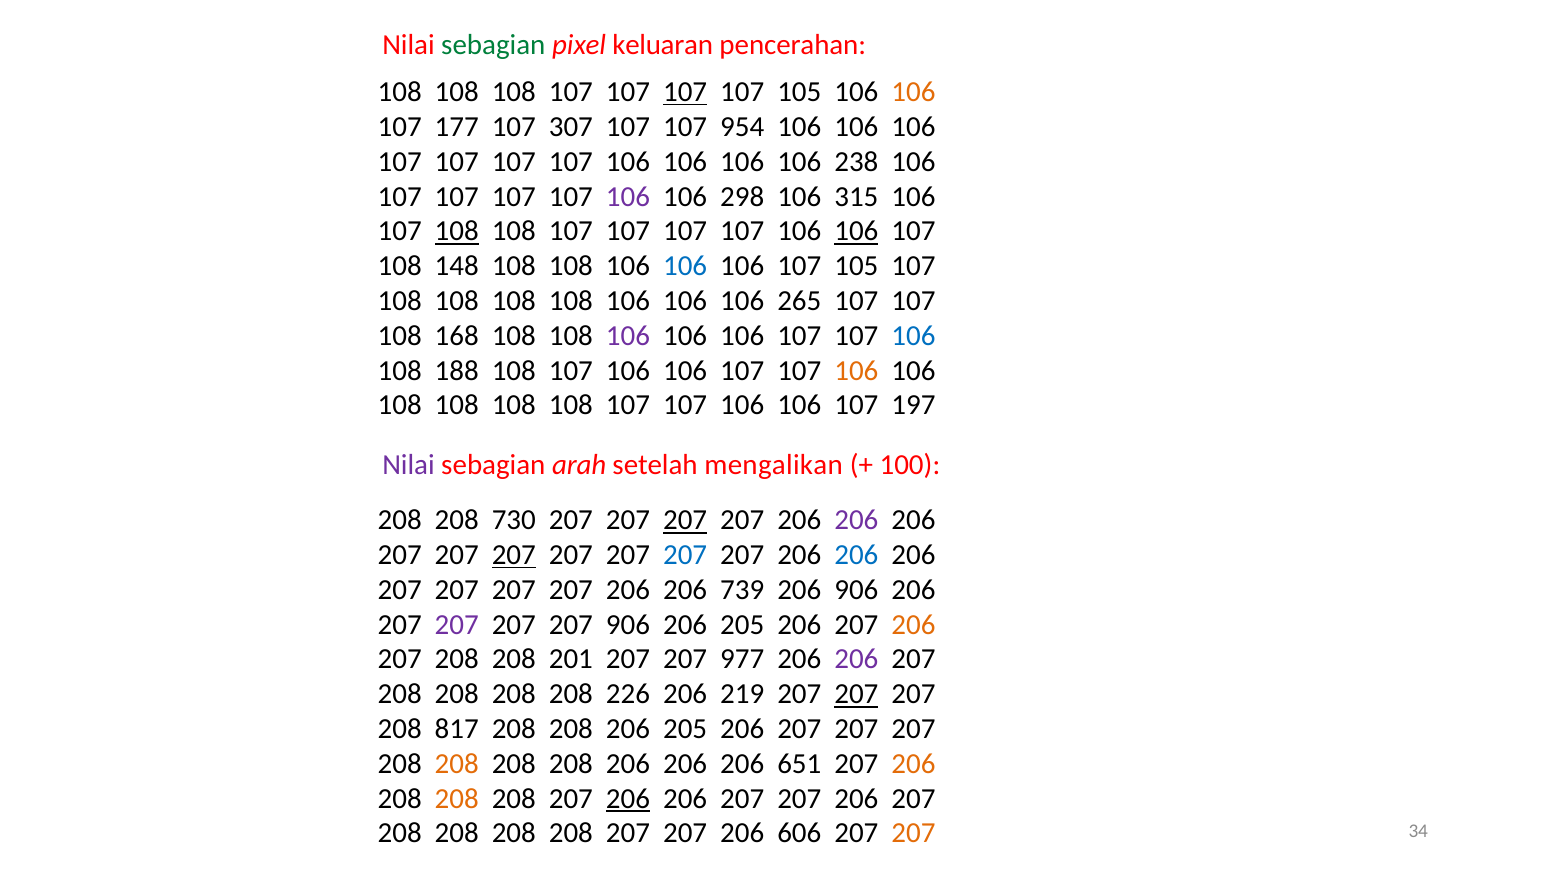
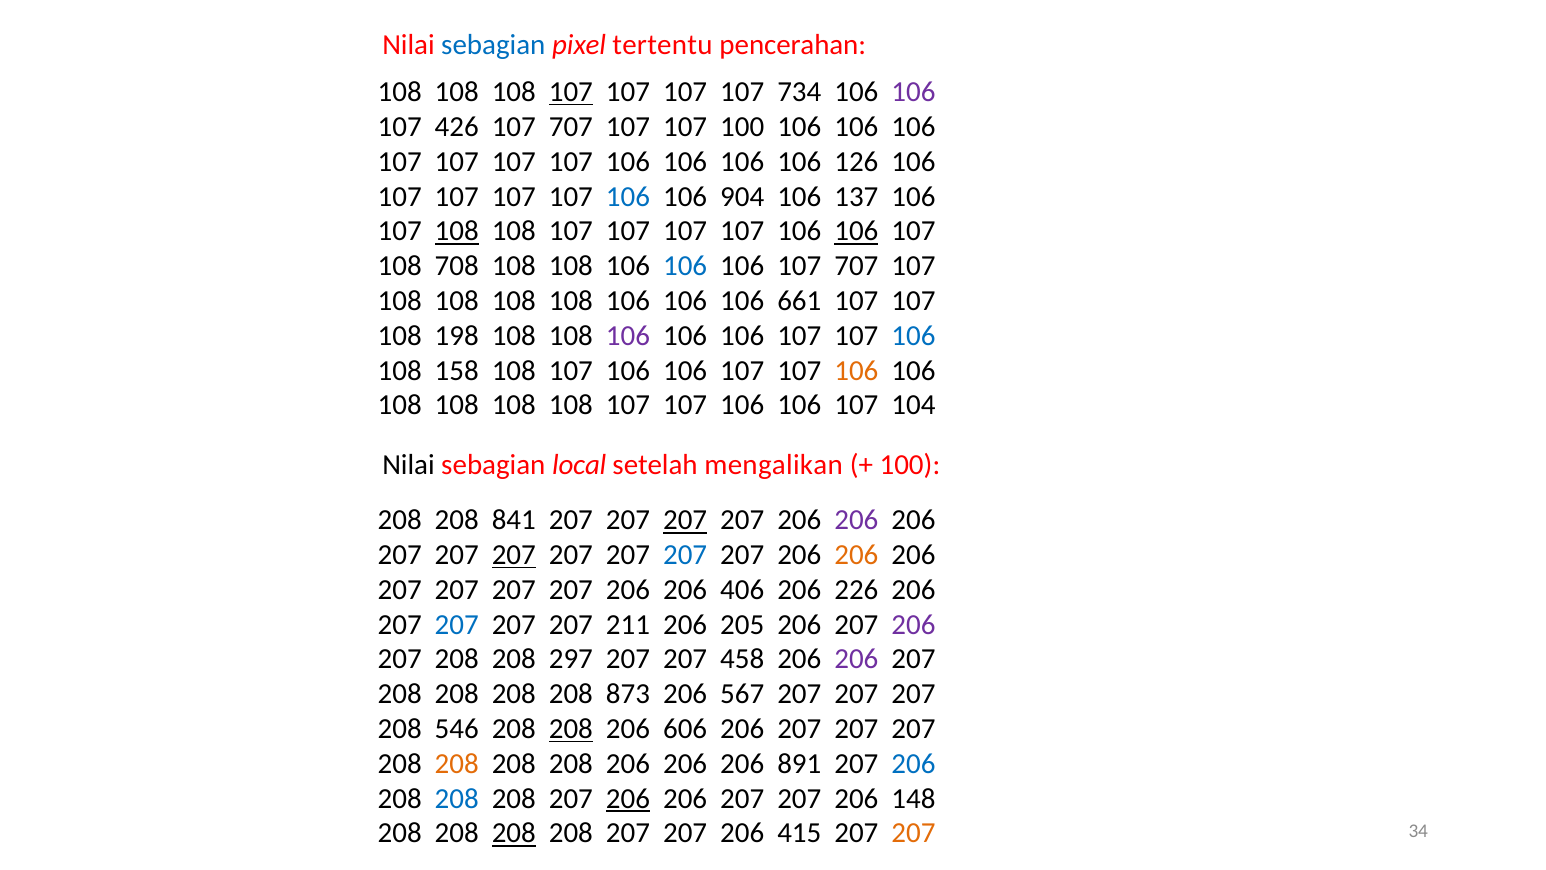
sebagian at (493, 45) colour: green -> blue
keluaran: keluaran -> tertentu
107 at (571, 92) underline: none -> present
107 at (685, 92) underline: present -> none
105 at (799, 92): 105 -> 734
106 at (913, 92) colour: orange -> purple
177: 177 -> 426
307 at (571, 127): 307 -> 707
107 954: 954 -> 100
238: 238 -> 126
106 at (628, 196) colour: purple -> blue
298: 298 -> 904
315: 315 -> 137
148: 148 -> 708
106 107 105: 105 -> 707
265: 265 -> 661
168: 168 -> 198
188: 188 -> 158
197: 197 -> 104
Nilai at (409, 465) colour: purple -> black
arah: arah -> local
730: 730 -> 841
206 at (856, 555) colour: blue -> orange
739: 739 -> 406
206 906: 906 -> 226
207 at (457, 624) colour: purple -> blue
207 906: 906 -> 211
206 at (913, 624) colour: orange -> purple
201: 201 -> 297
977: 977 -> 458
226: 226 -> 873
219: 219 -> 567
207 at (856, 694) underline: present -> none
817: 817 -> 546
208 at (571, 729) underline: none -> present
205 at (685, 729): 205 -> 606
651: 651 -> 891
206 at (913, 763) colour: orange -> blue
208 at (457, 798) colour: orange -> blue
207 207 206 207: 207 -> 148
208 at (514, 833) underline: none -> present
606: 606 -> 415
